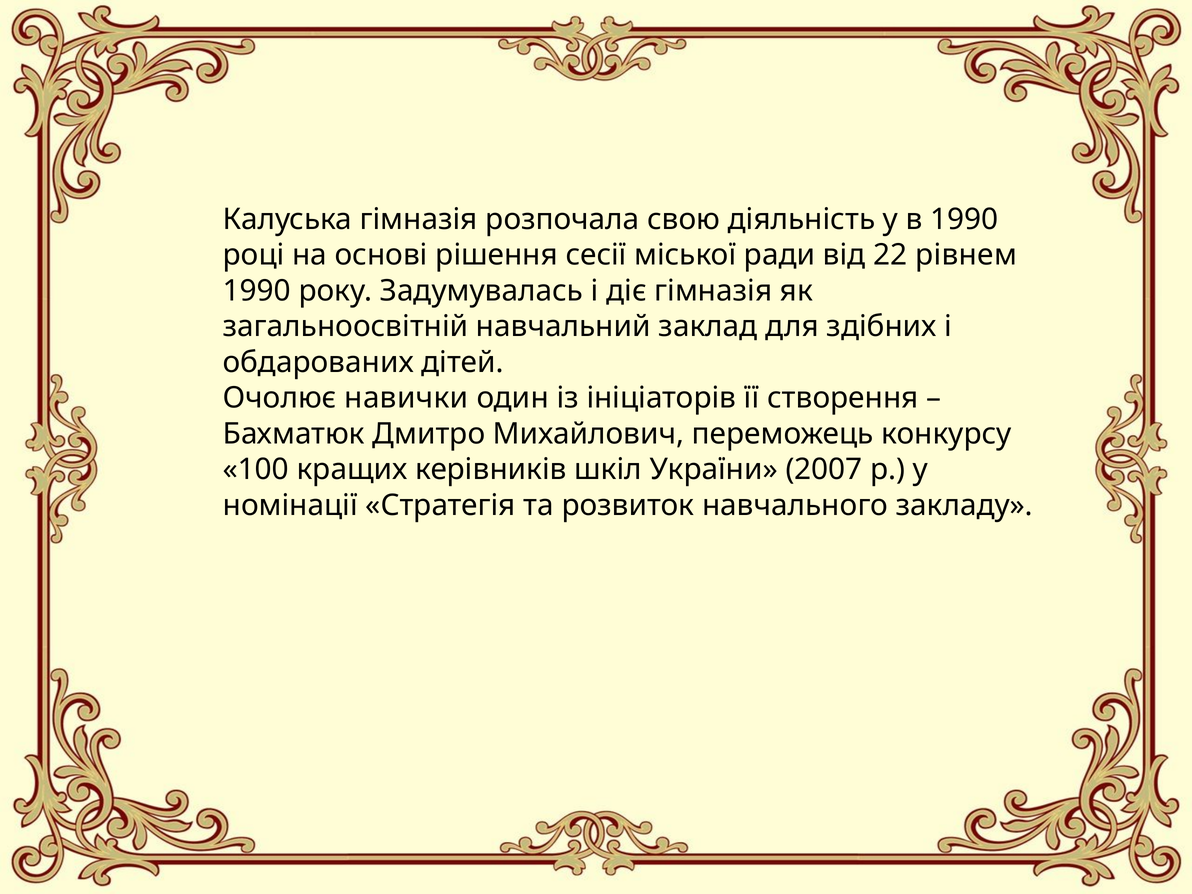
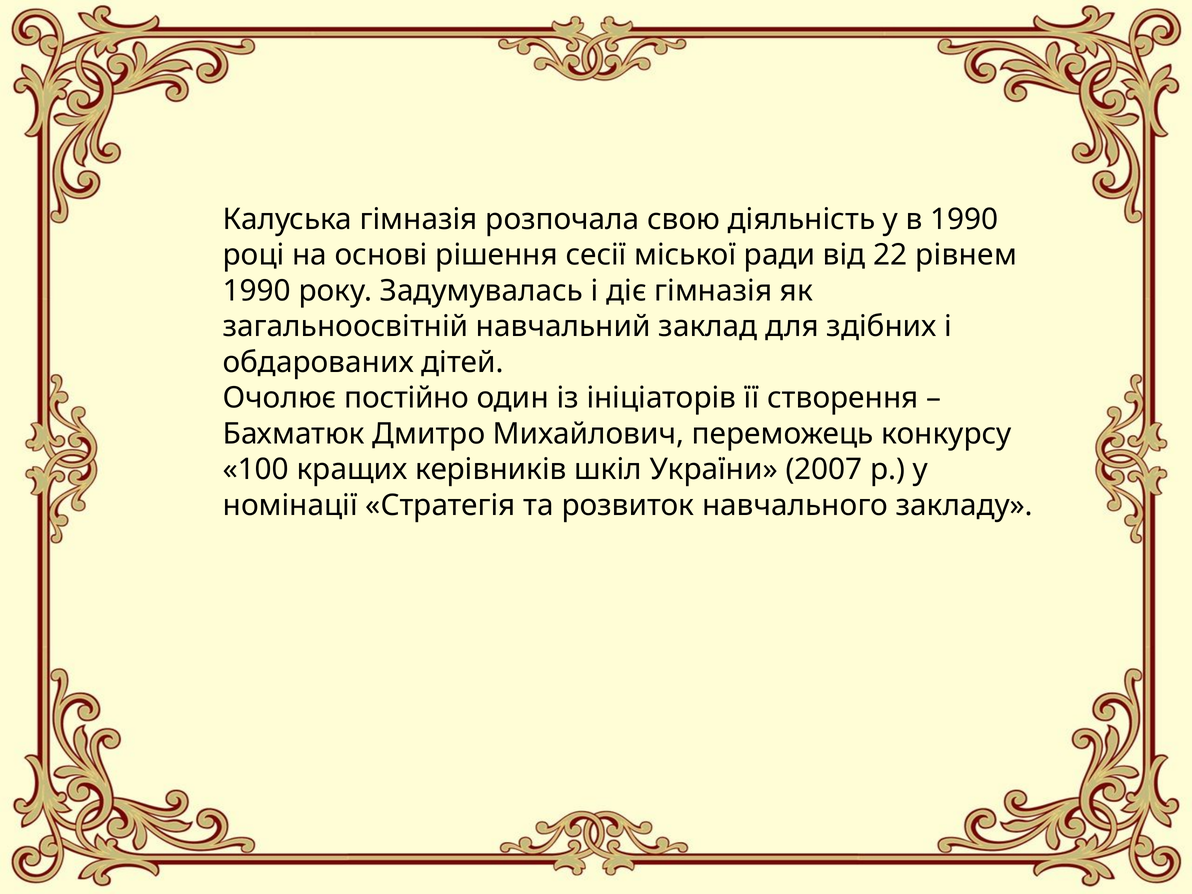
навички: навички -> постійно
